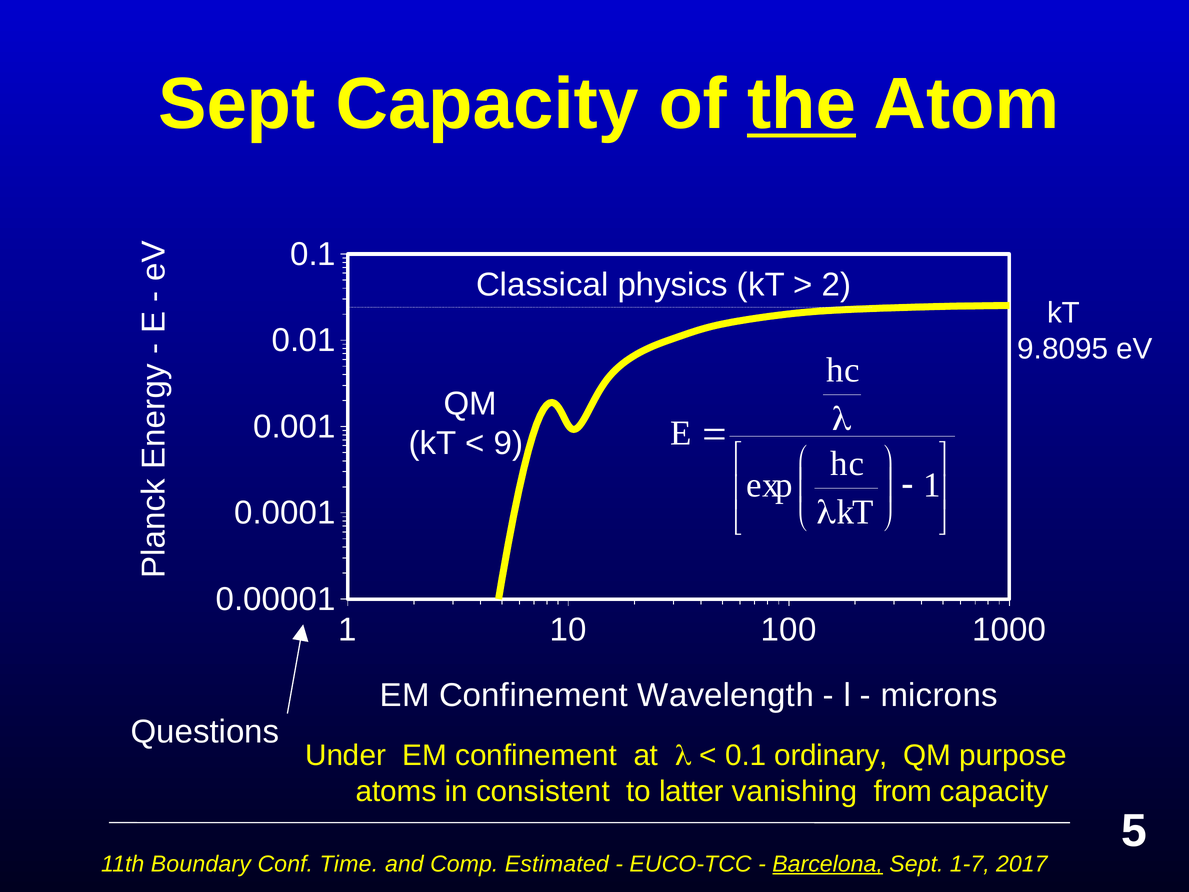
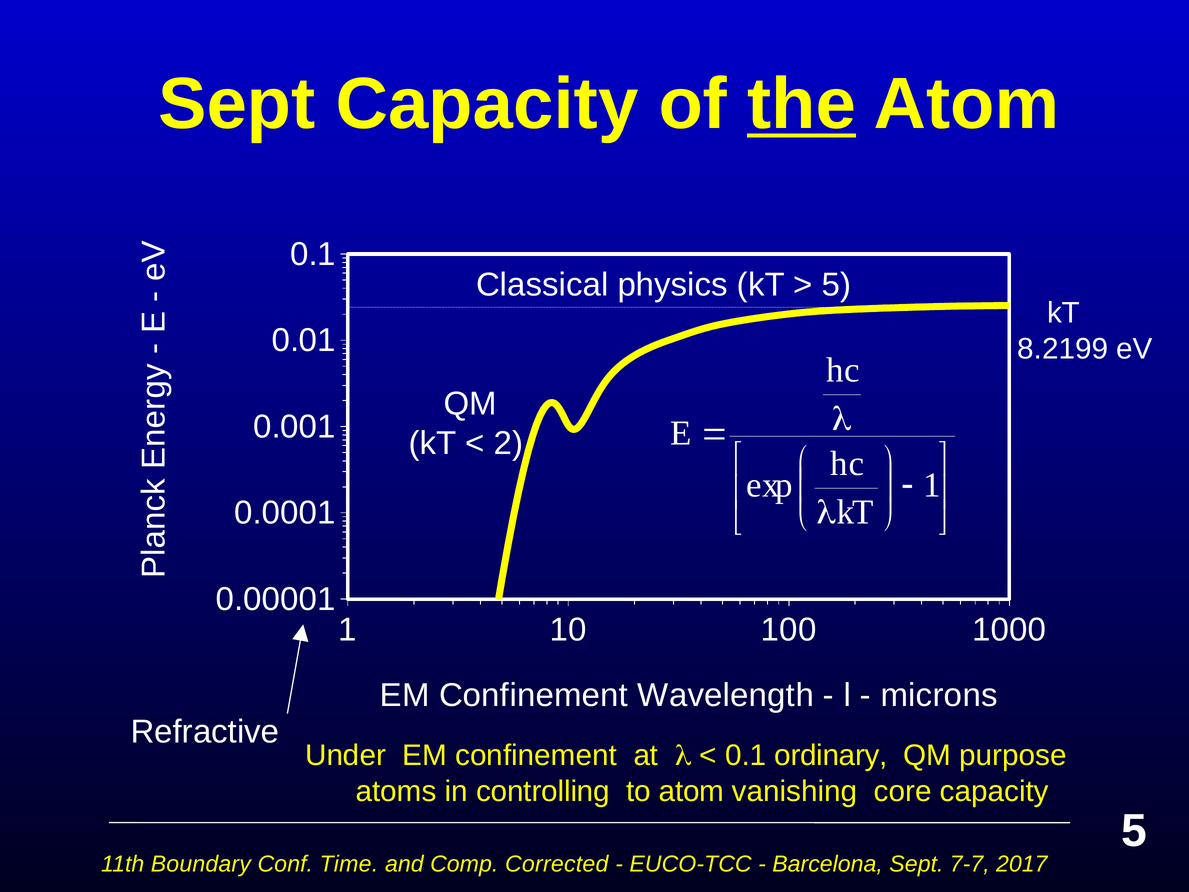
2 at (837, 285): 2 -> 5
9.8095: 9.8095 -> 8.2199
9: 9 -> 2
Questions: Questions -> Refractive
consistent: consistent -> controlling
to latter: latter -> atom
from: from -> core
Estimated: Estimated -> Corrected
Barcelona underline: present -> none
1-7: 1-7 -> 7-7
